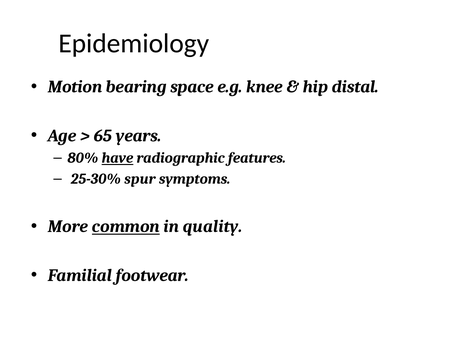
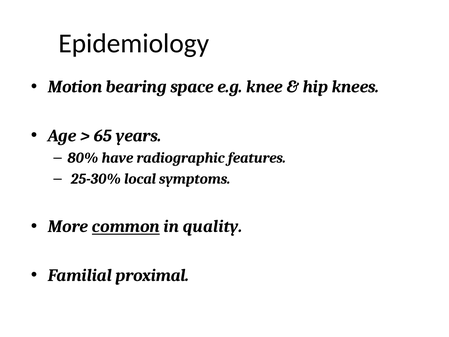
distal: distal -> knees
have underline: present -> none
spur: spur -> local
footwear: footwear -> proximal
